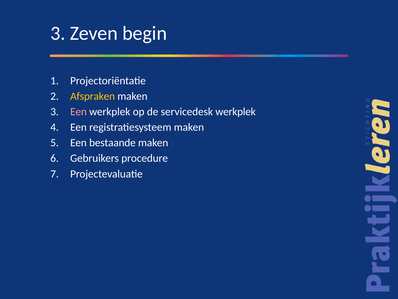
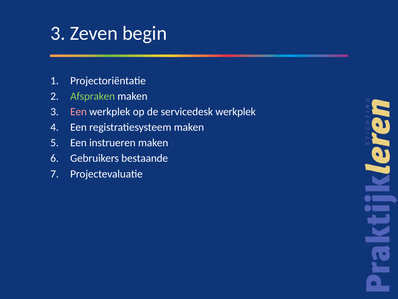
Afspraken colour: yellow -> light green
bestaande: bestaande -> instrueren
procedure: procedure -> bestaande
